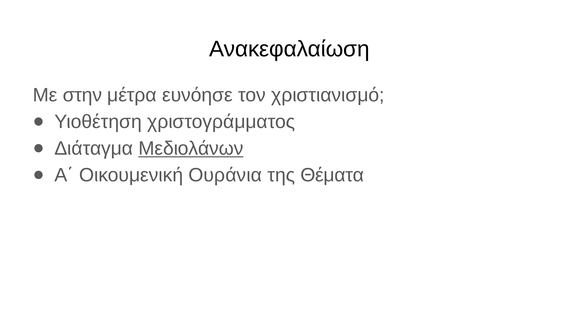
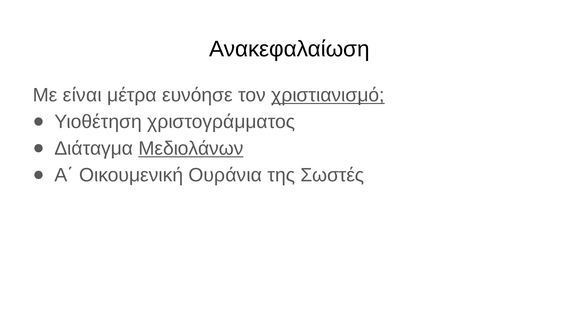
στην: στην -> είναι
χριστιανισμό underline: none -> present
Θέματα: Θέματα -> Σωστές
